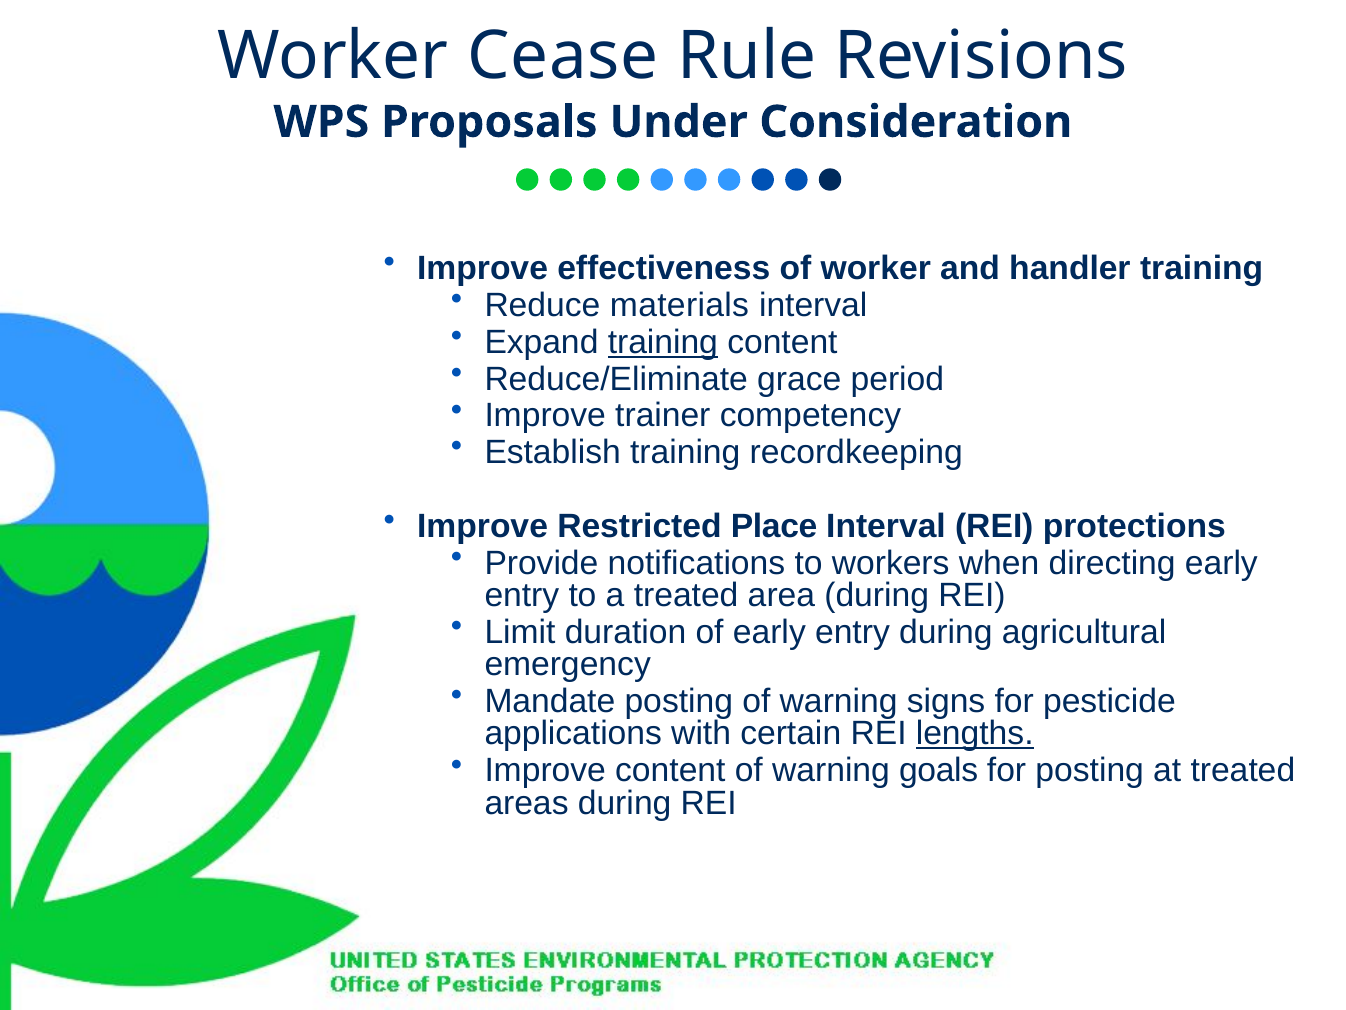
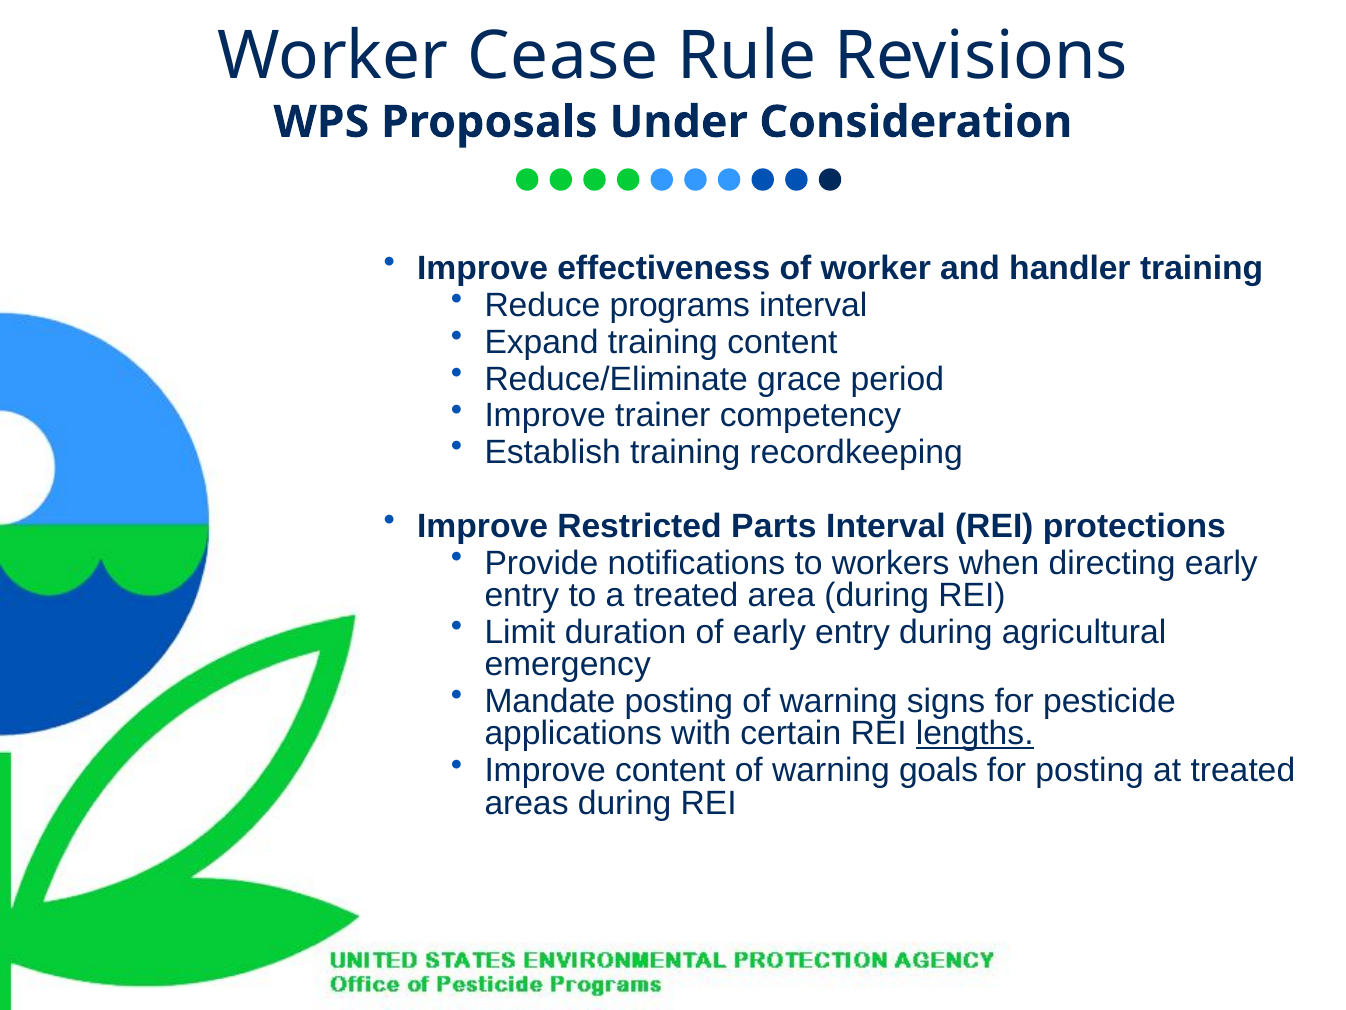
materials: materials -> programs
training at (663, 342) underline: present -> none
Place: Place -> Parts
